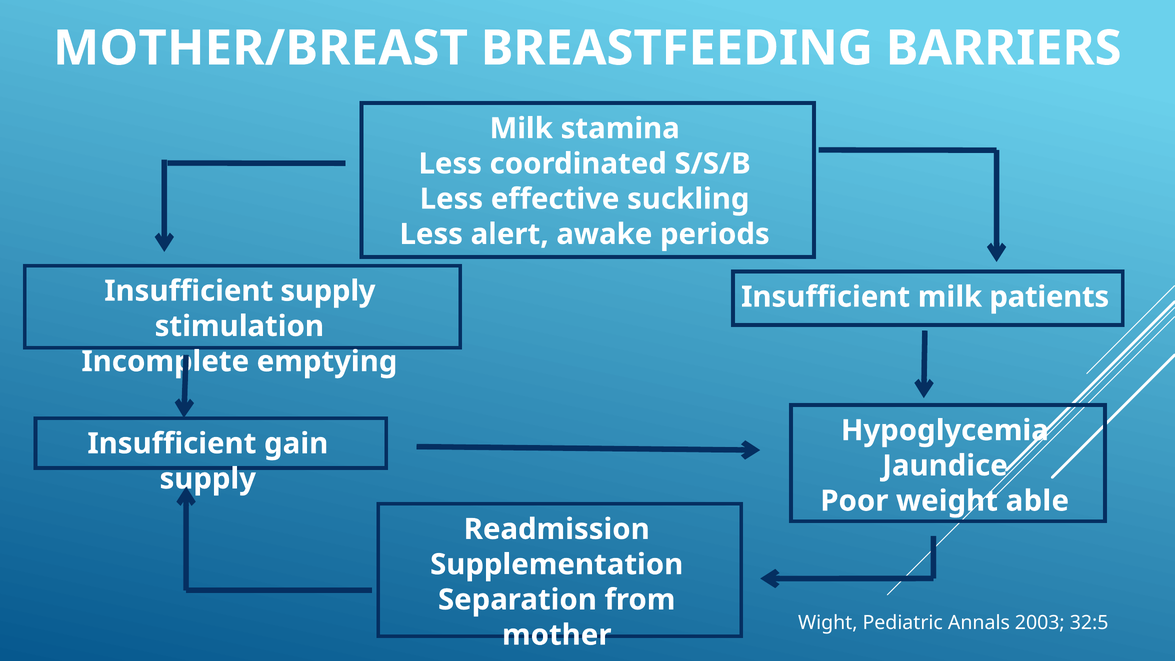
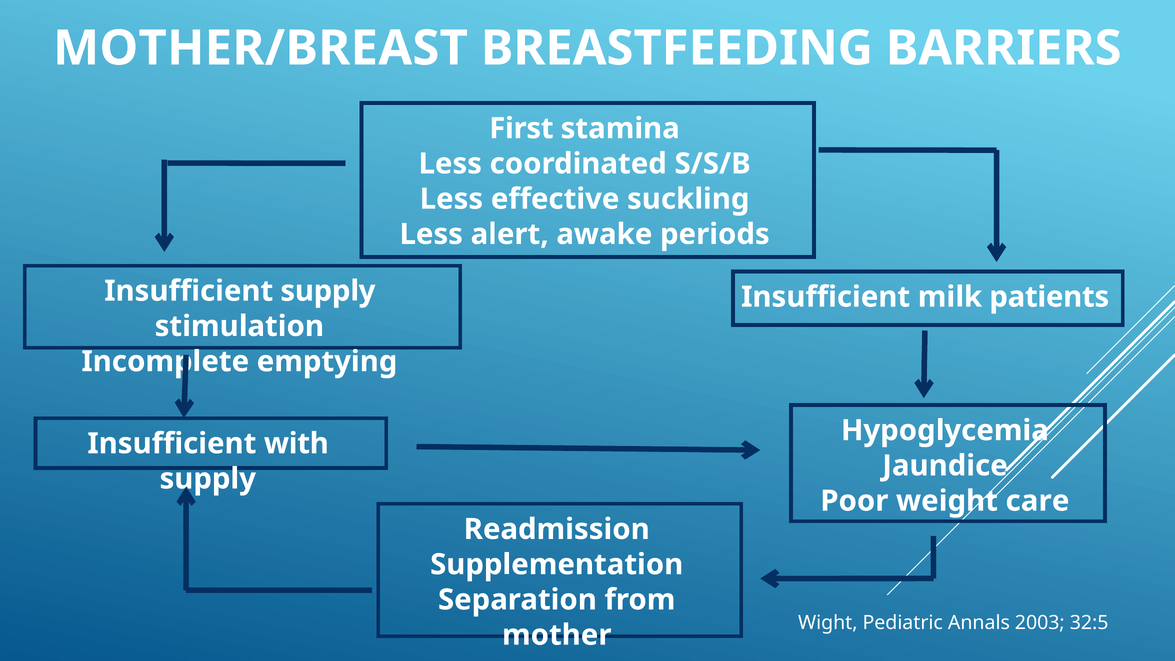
Milk at (521, 128): Milk -> First
gain: gain -> with
able: able -> care
